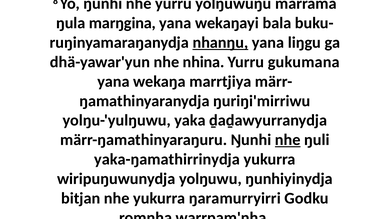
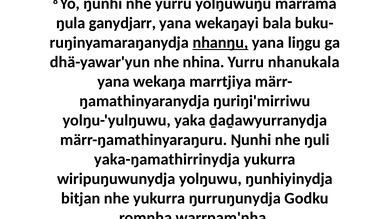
marŋgina: marŋgina -> ganydjarr
gukumana: gukumana -> nhanukala
nhe at (288, 140) underline: present -> none
ŋaramurryirri: ŋaramurryirri -> ŋurruŋunydja
